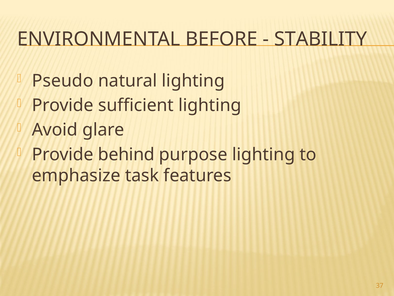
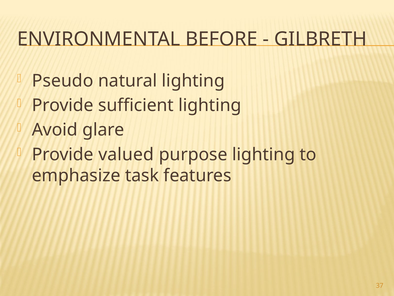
STABILITY: STABILITY -> GILBRETH
behind: behind -> valued
